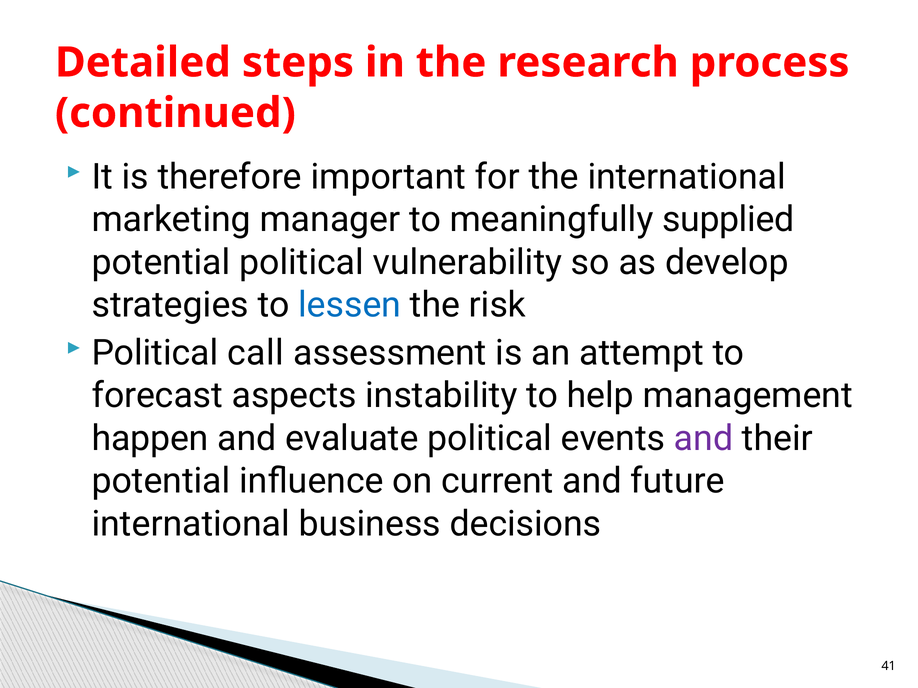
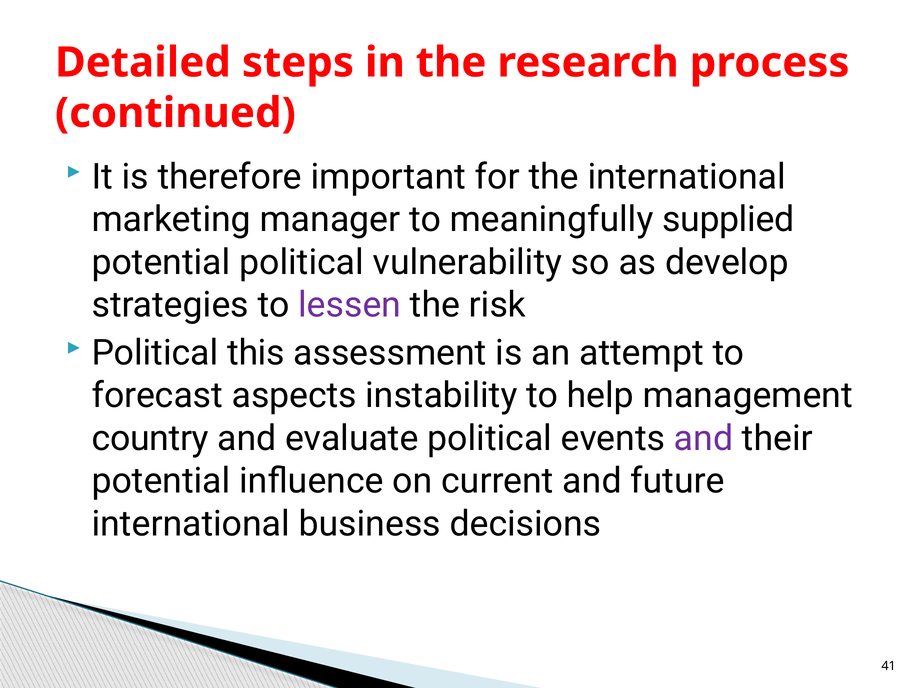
lessen colour: blue -> purple
call: call -> this
happen: happen -> country
